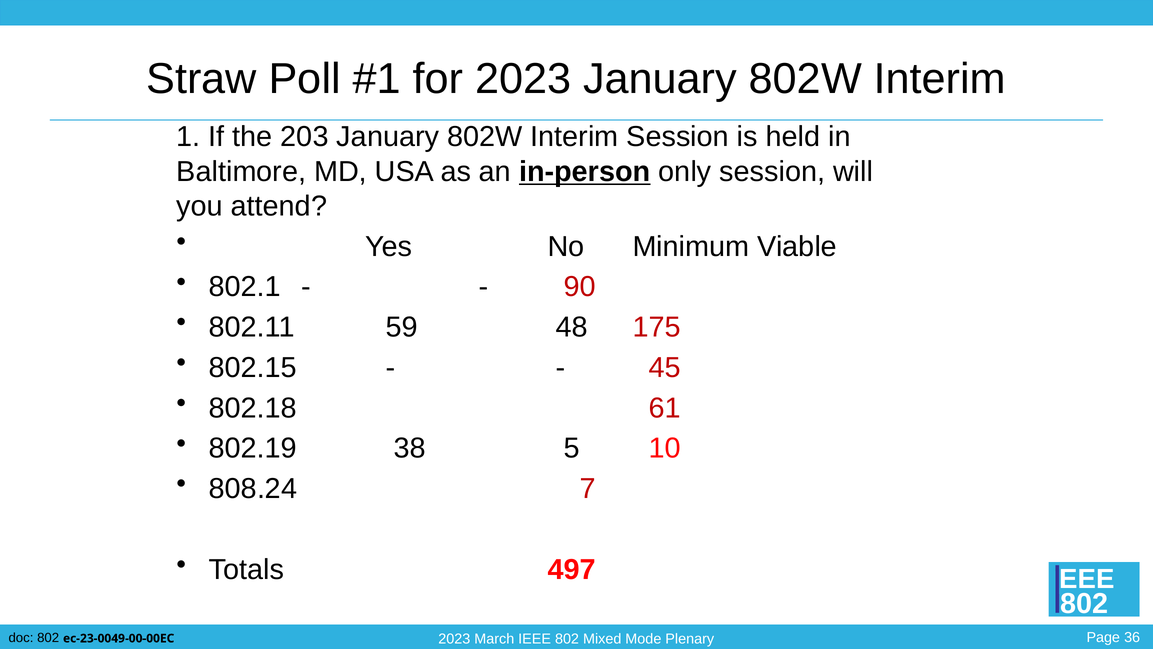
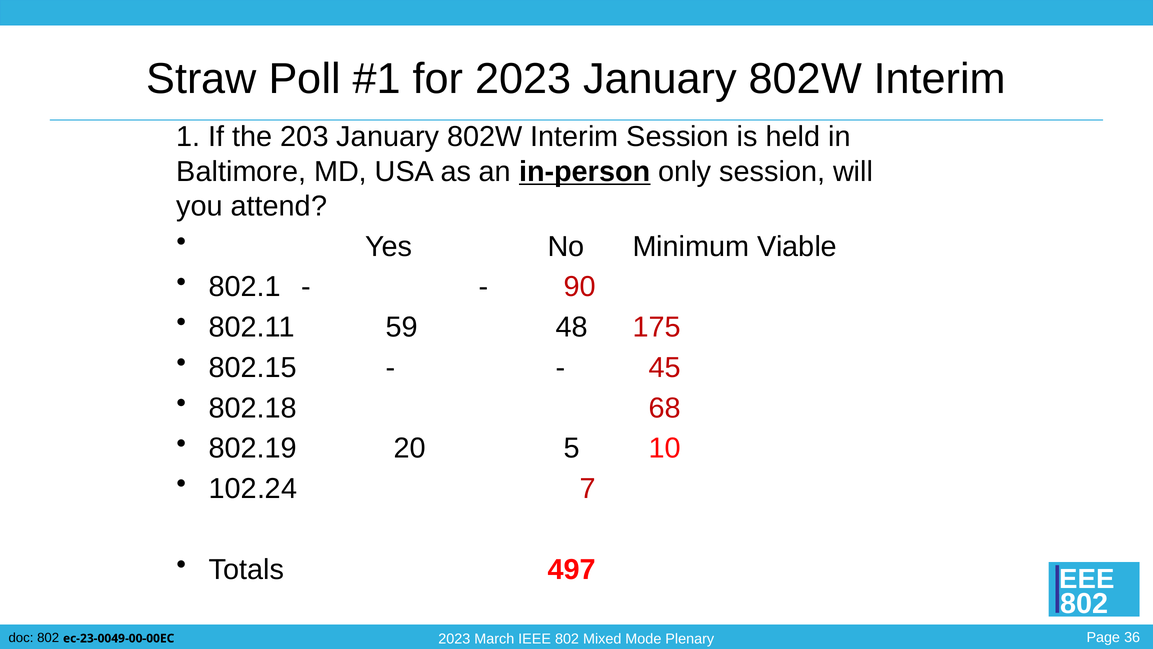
61: 61 -> 68
38: 38 -> 20
808.24: 808.24 -> 102.24
